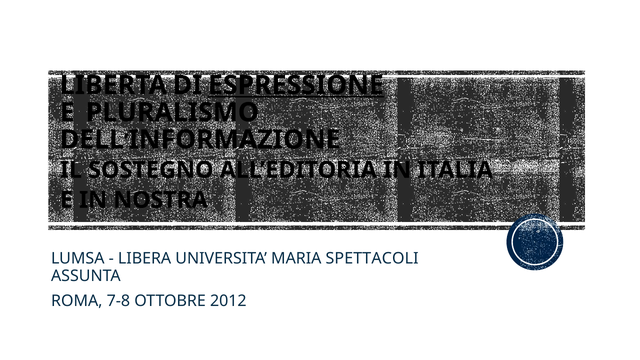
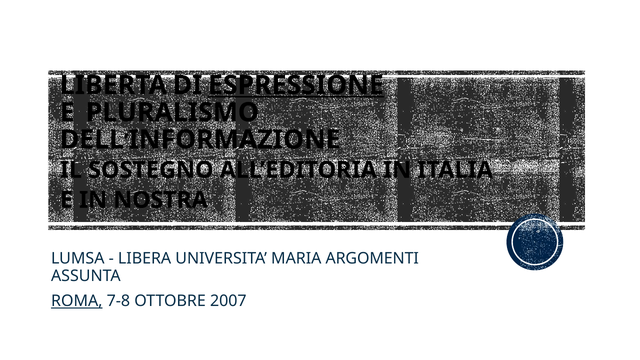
SPETTACOLI: SPETTACOLI -> ARGOMENTI
ROMA underline: none -> present
2012: 2012 -> 2007
